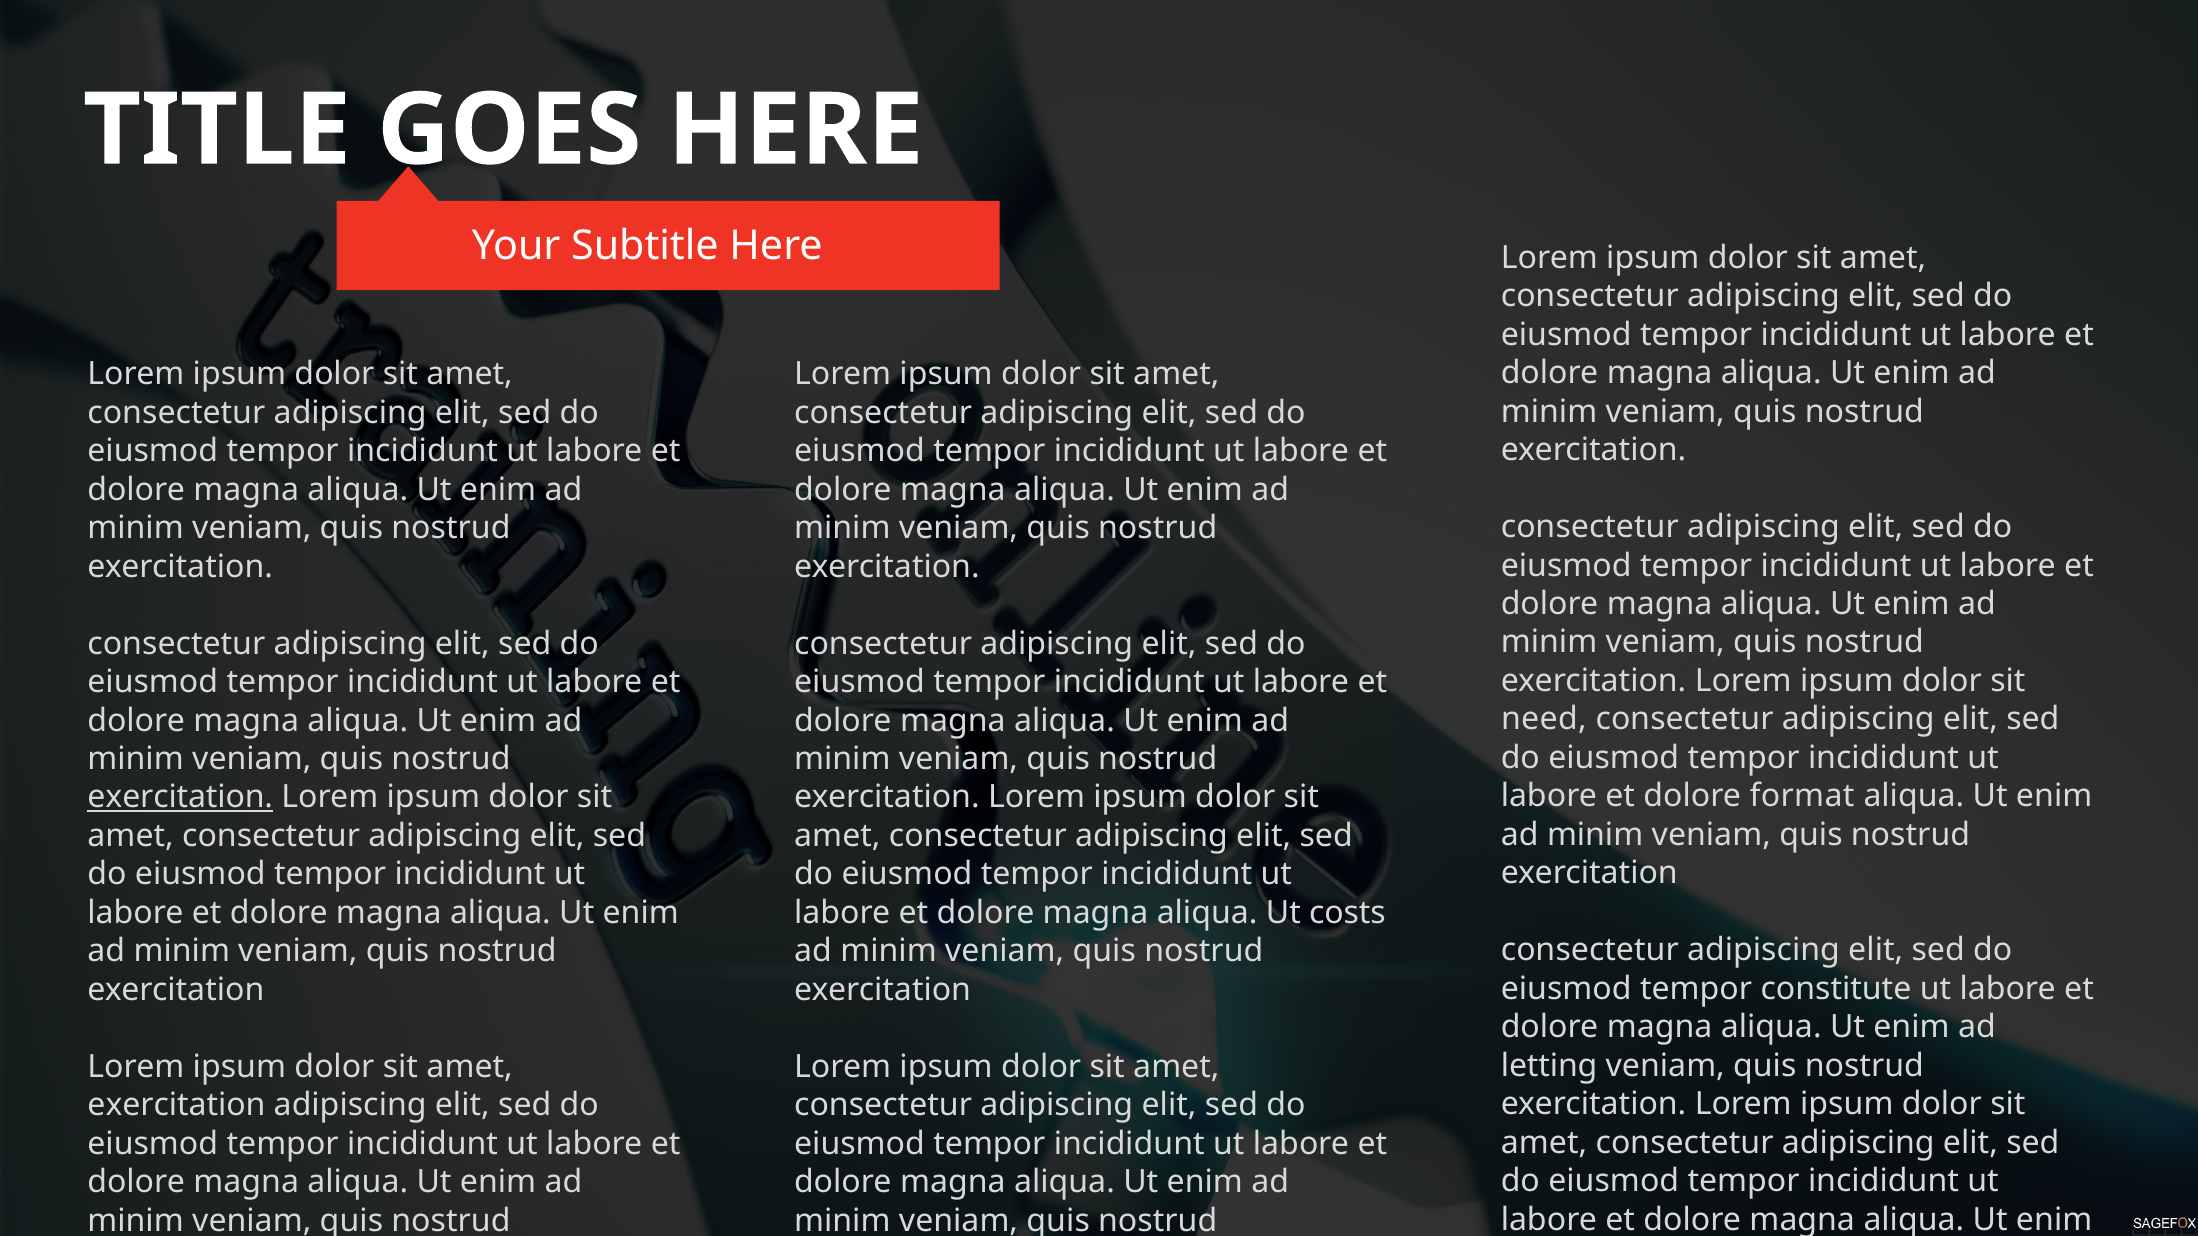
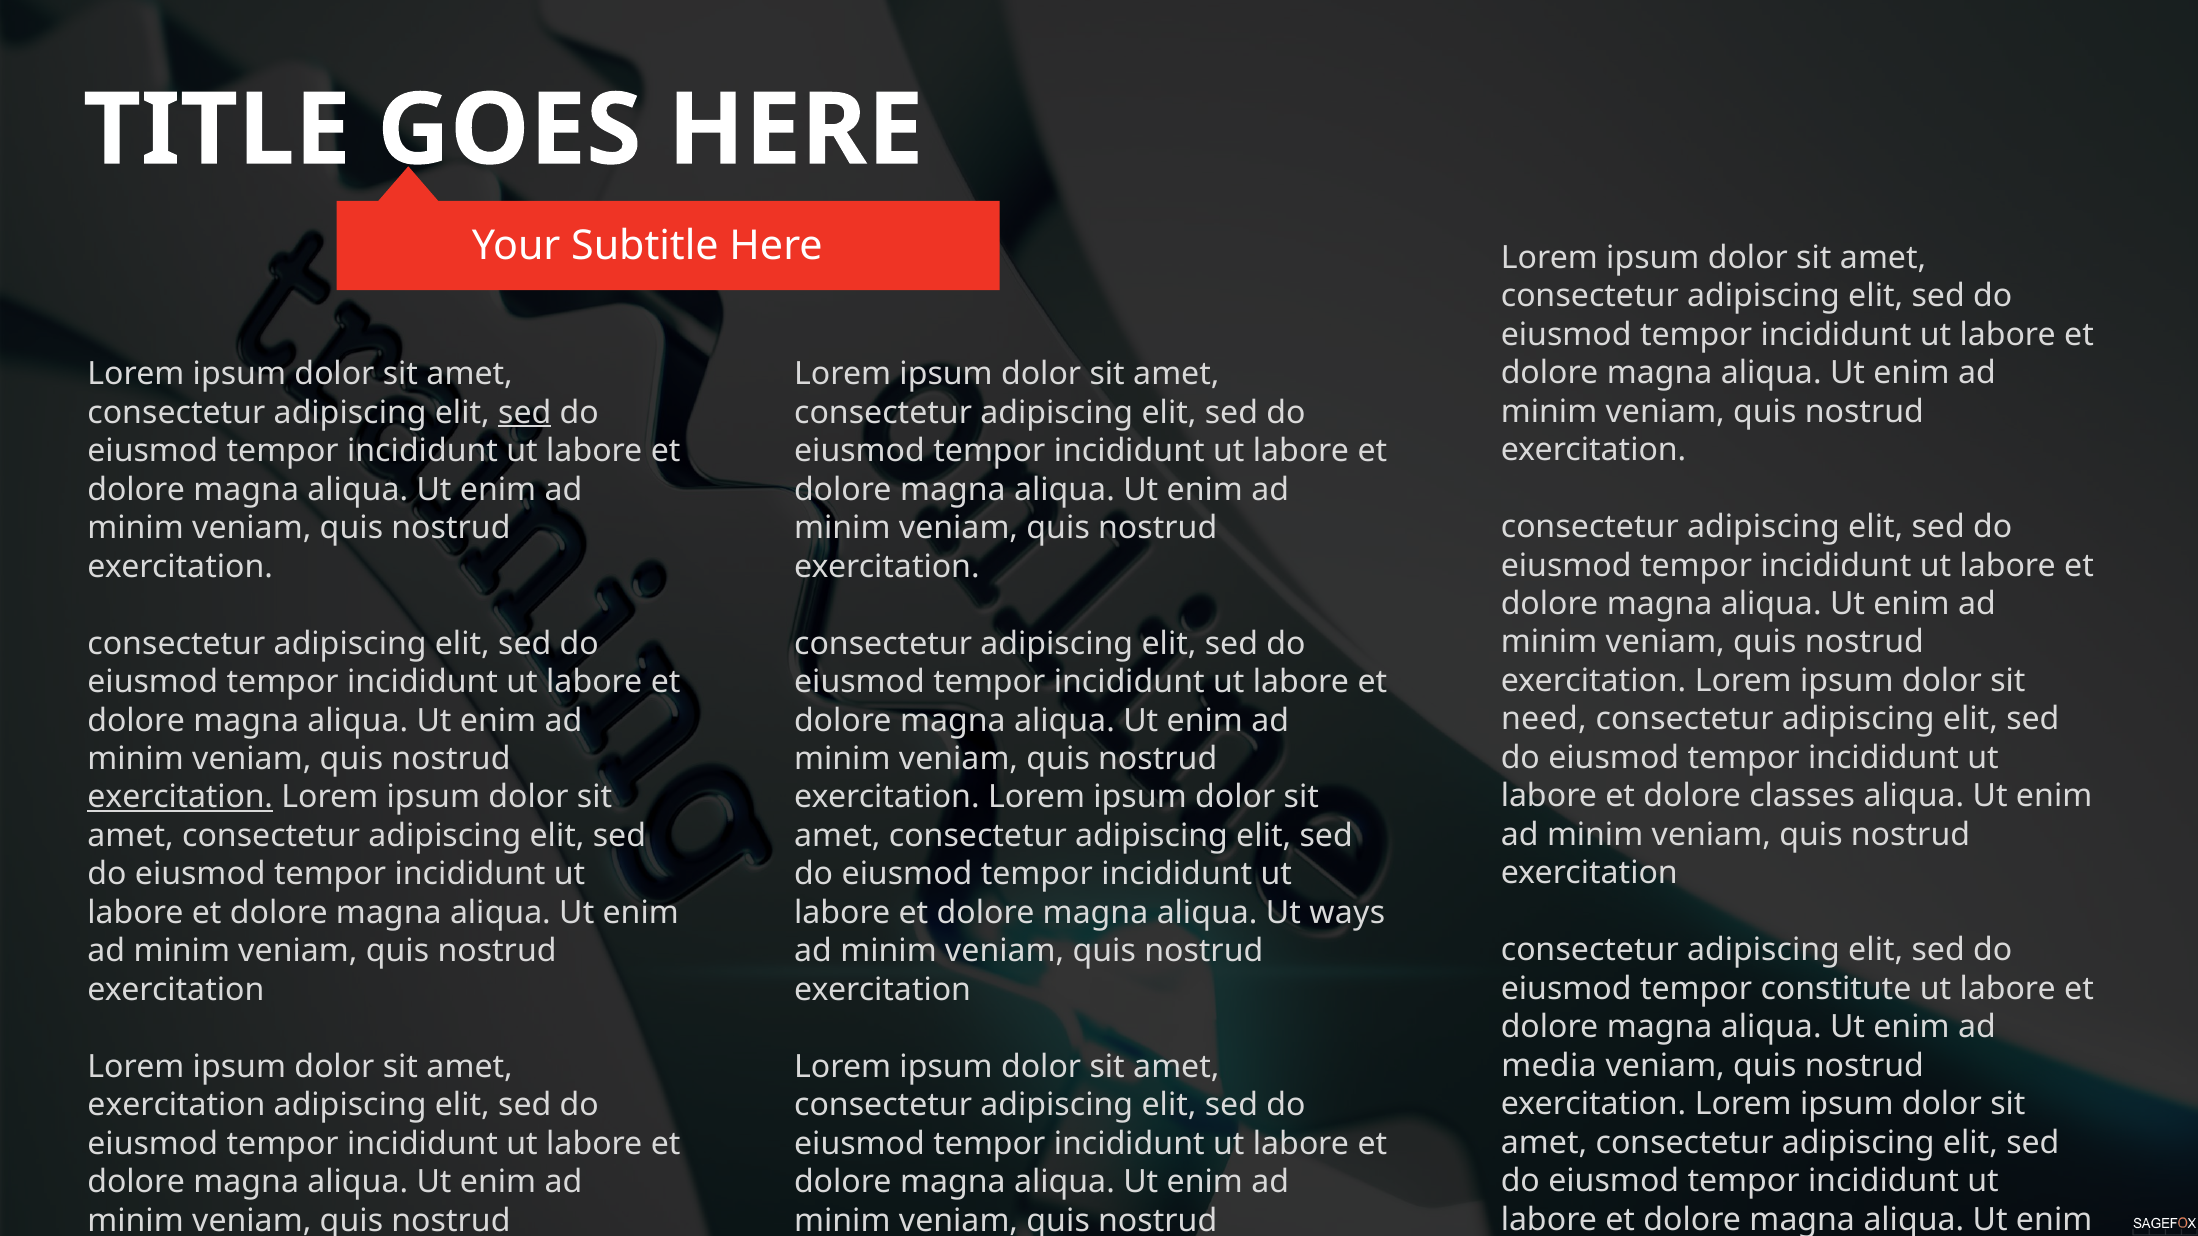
sed at (525, 413) underline: none -> present
format: format -> classes
costs: costs -> ways
letting: letting -> media
